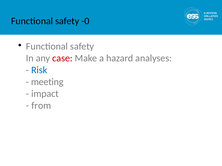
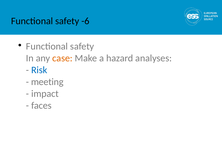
-0: -0 -> -6
case colour: red -> orange
from: from -> faces
